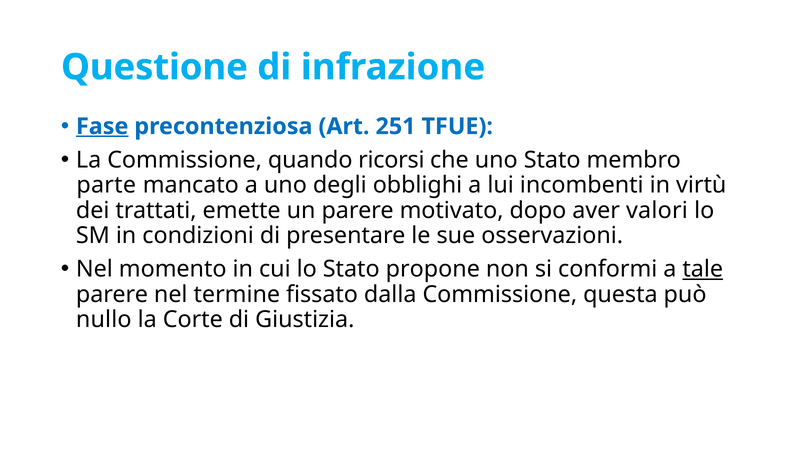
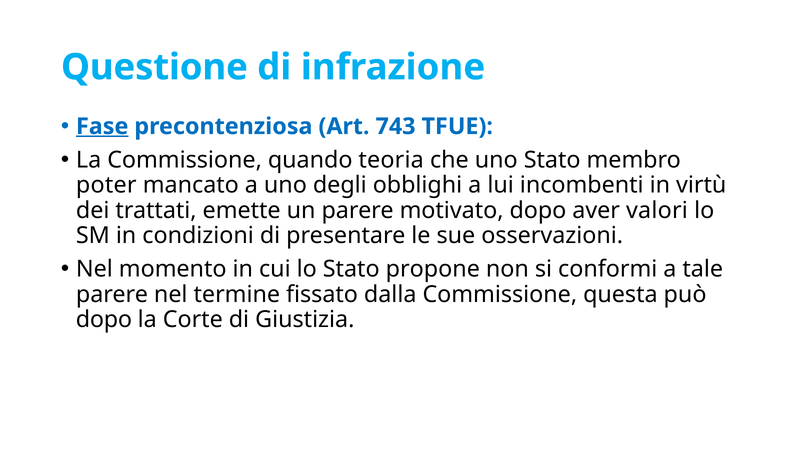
251: 251 -> 743
ricorsi: ricorsi -> teoria
parte: parte -> poter
tale underline: present -> none
nullo at (104, 320): nullo -> dopo
